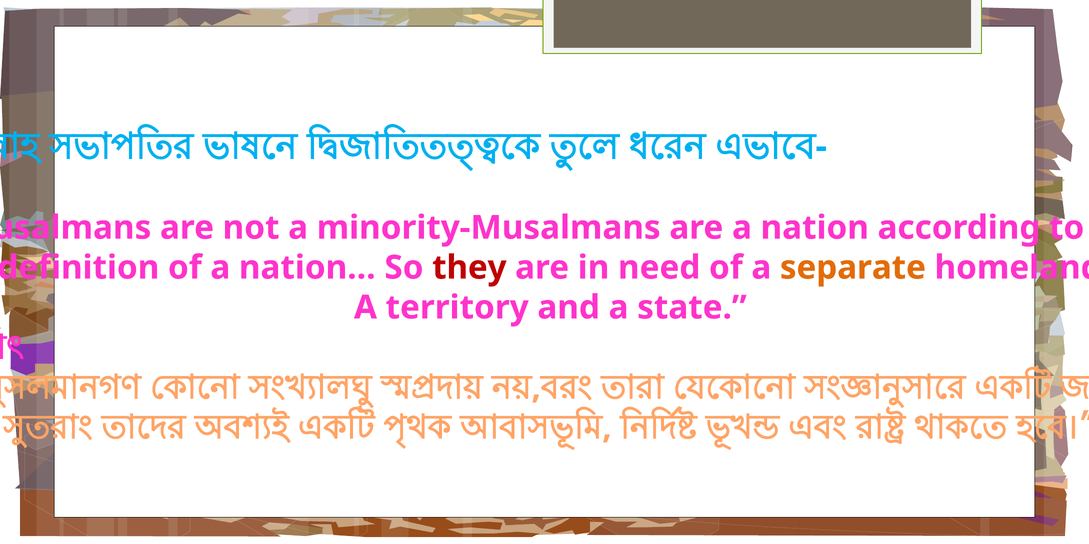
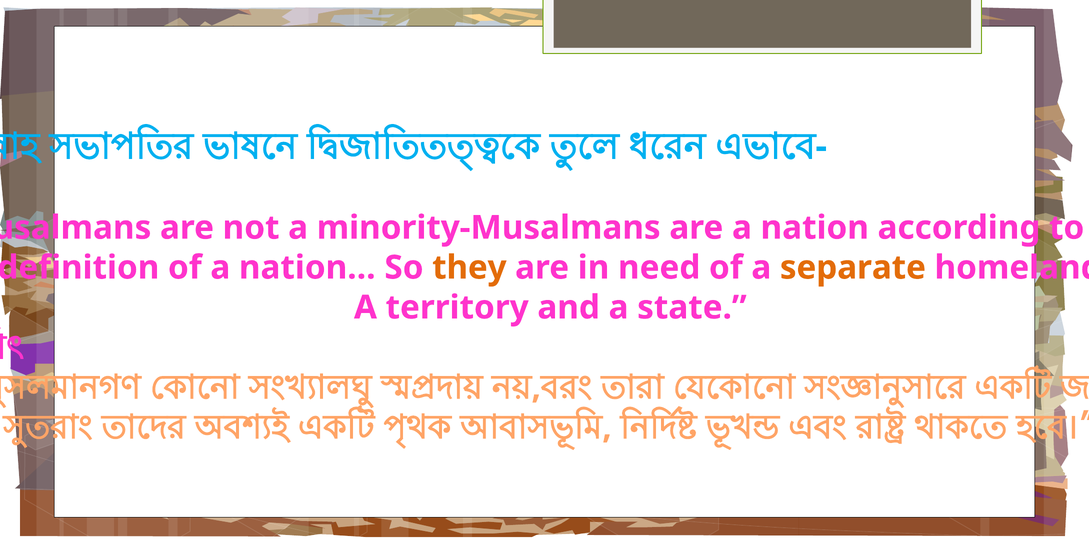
they colour: red -> orange
